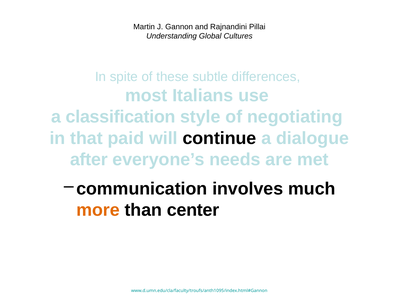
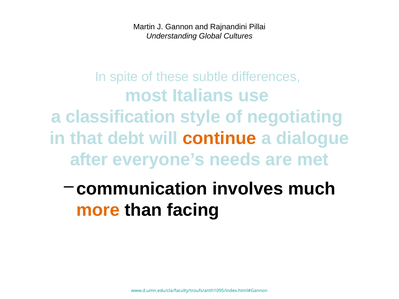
paid: paid -> debt
continue colour: black -> orange
center: center -> facing
